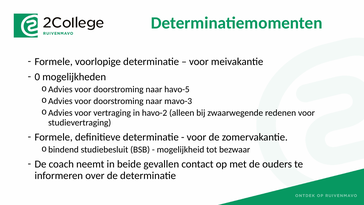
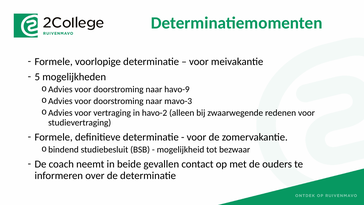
0: 0 -> 5
havo-5: havo-5 -> havo-9
